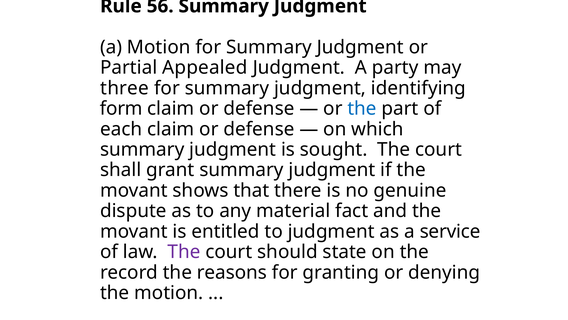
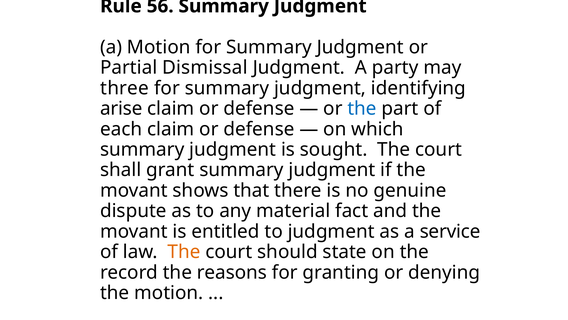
Appealed: Appealed -> Dismissal
form: form -> arise
The at (184, 252) colour: purple -> orange
